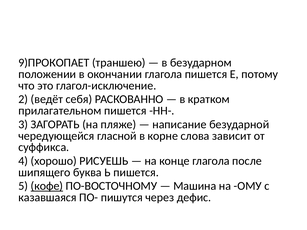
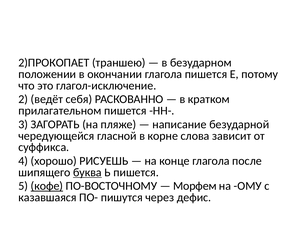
9)ПРОКОПАЕТ: 9)ПРОКОПАЕТ -> 2)ПРОКОПАЕТ
буква underline: none -> present
Машина: Машина -> Морфем
